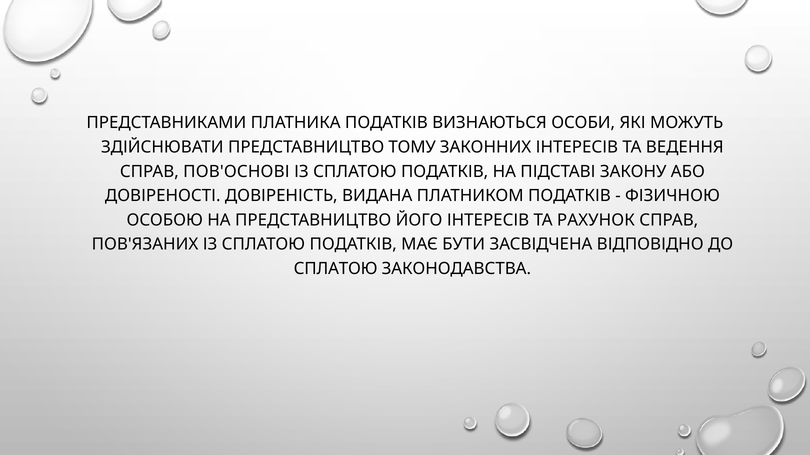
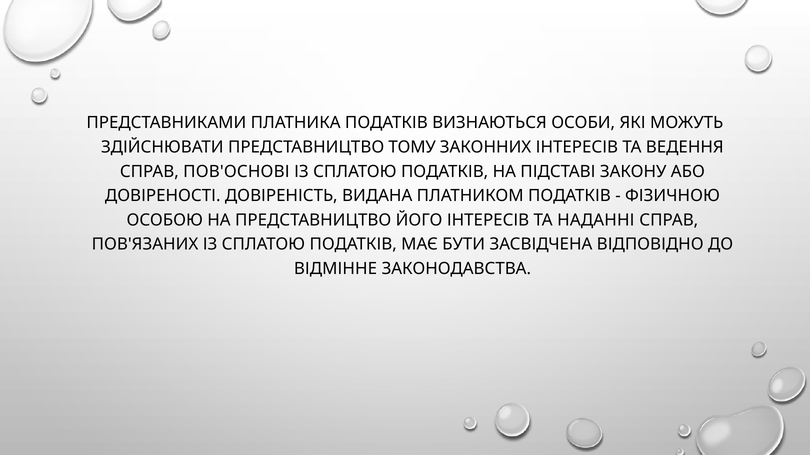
РАХУНОК: РАХУНОК -> НАДАННІ
СПЛАТОЮ at (336, 269): СПЛАТОЮ -> ВІДМІННЕ
